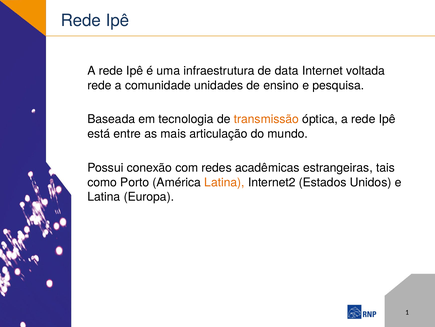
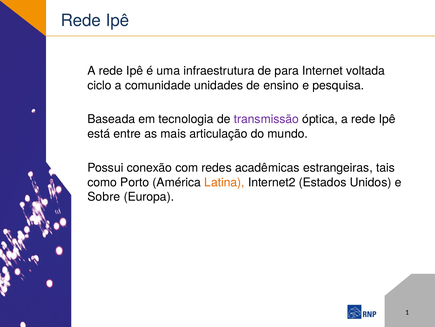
data: data -> para
rede at (100, 85): rede -> ciclo
transmissão colour: orange -> purple
Latina at (104, 196): Latina -> Sobre
